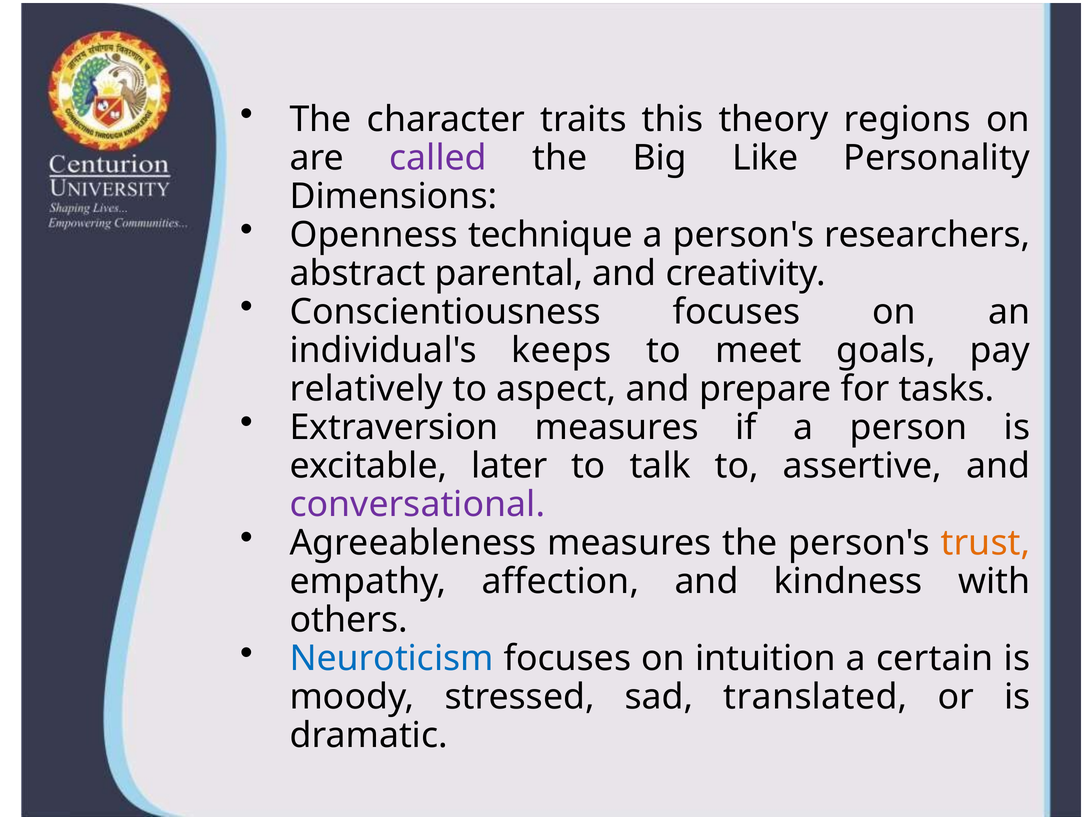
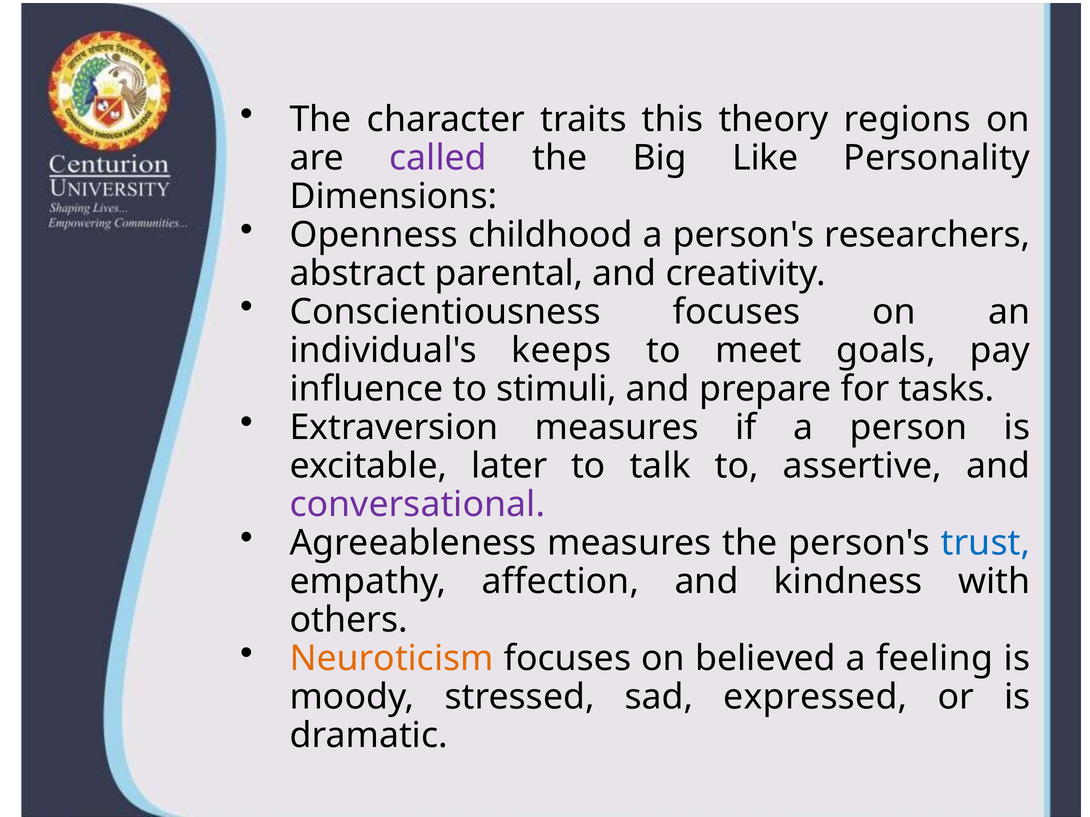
technique: technique -> childhood
relatively: relatively -> influence
aspect: aspect -> stimuli
trust colour: orange -> blue
Neuroticism colour: blue -> orange
intuition: intuition -> believed
certain: certain -> feeling
translated: translated -> expressed
